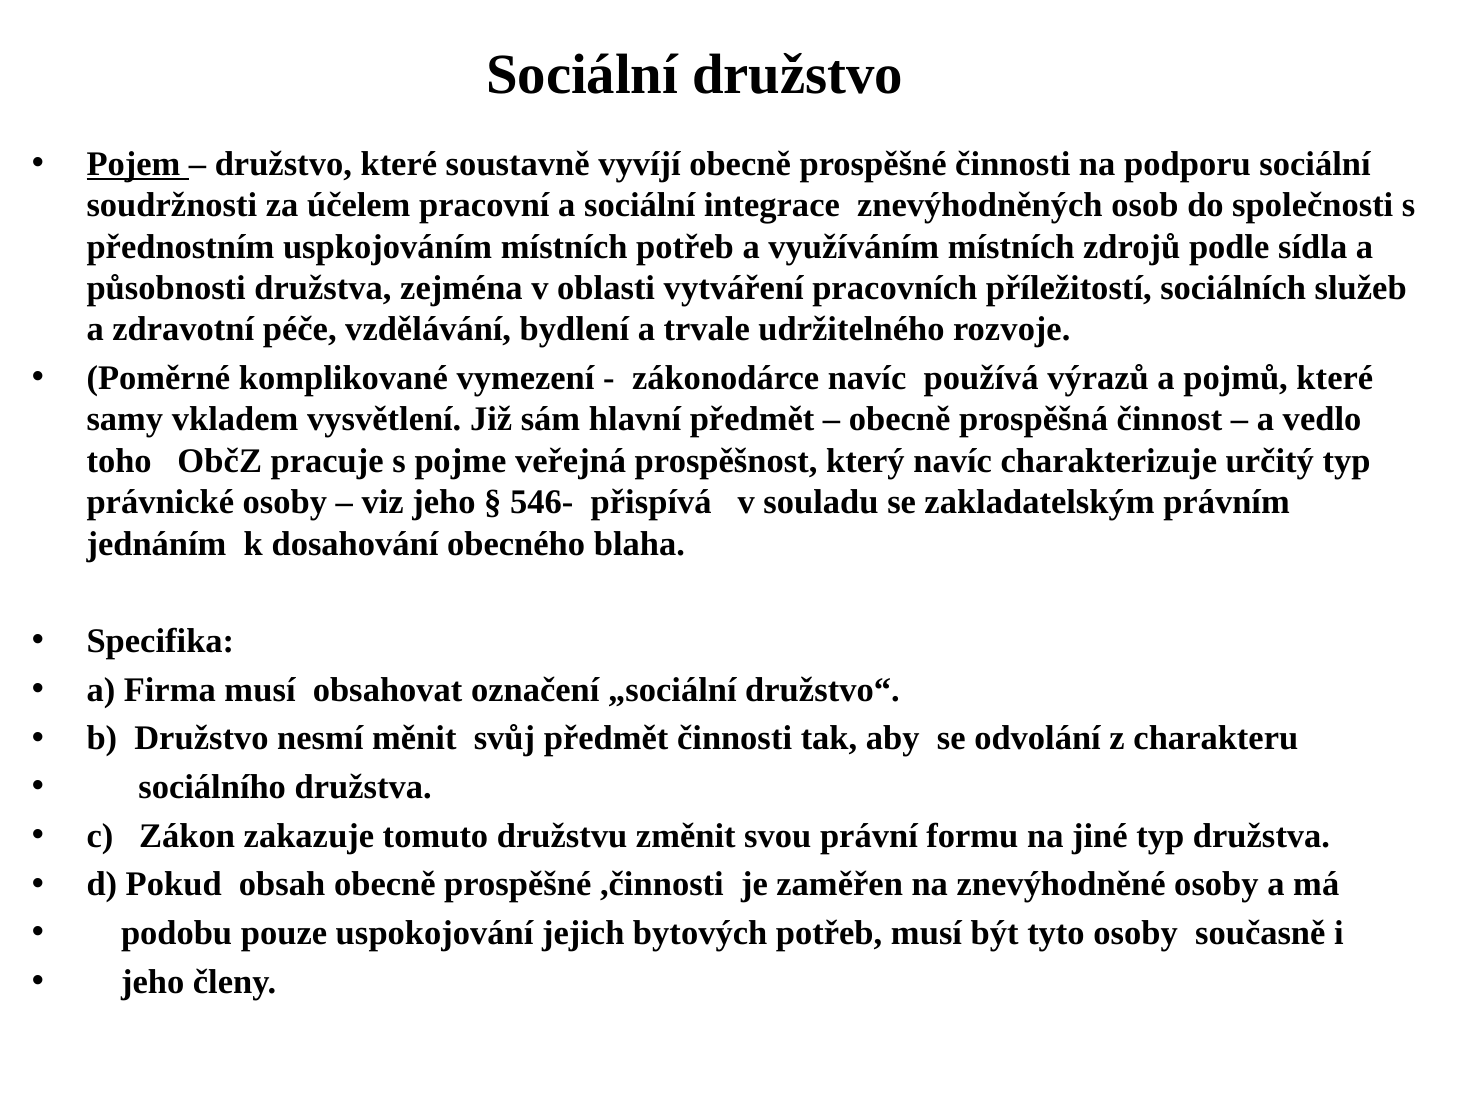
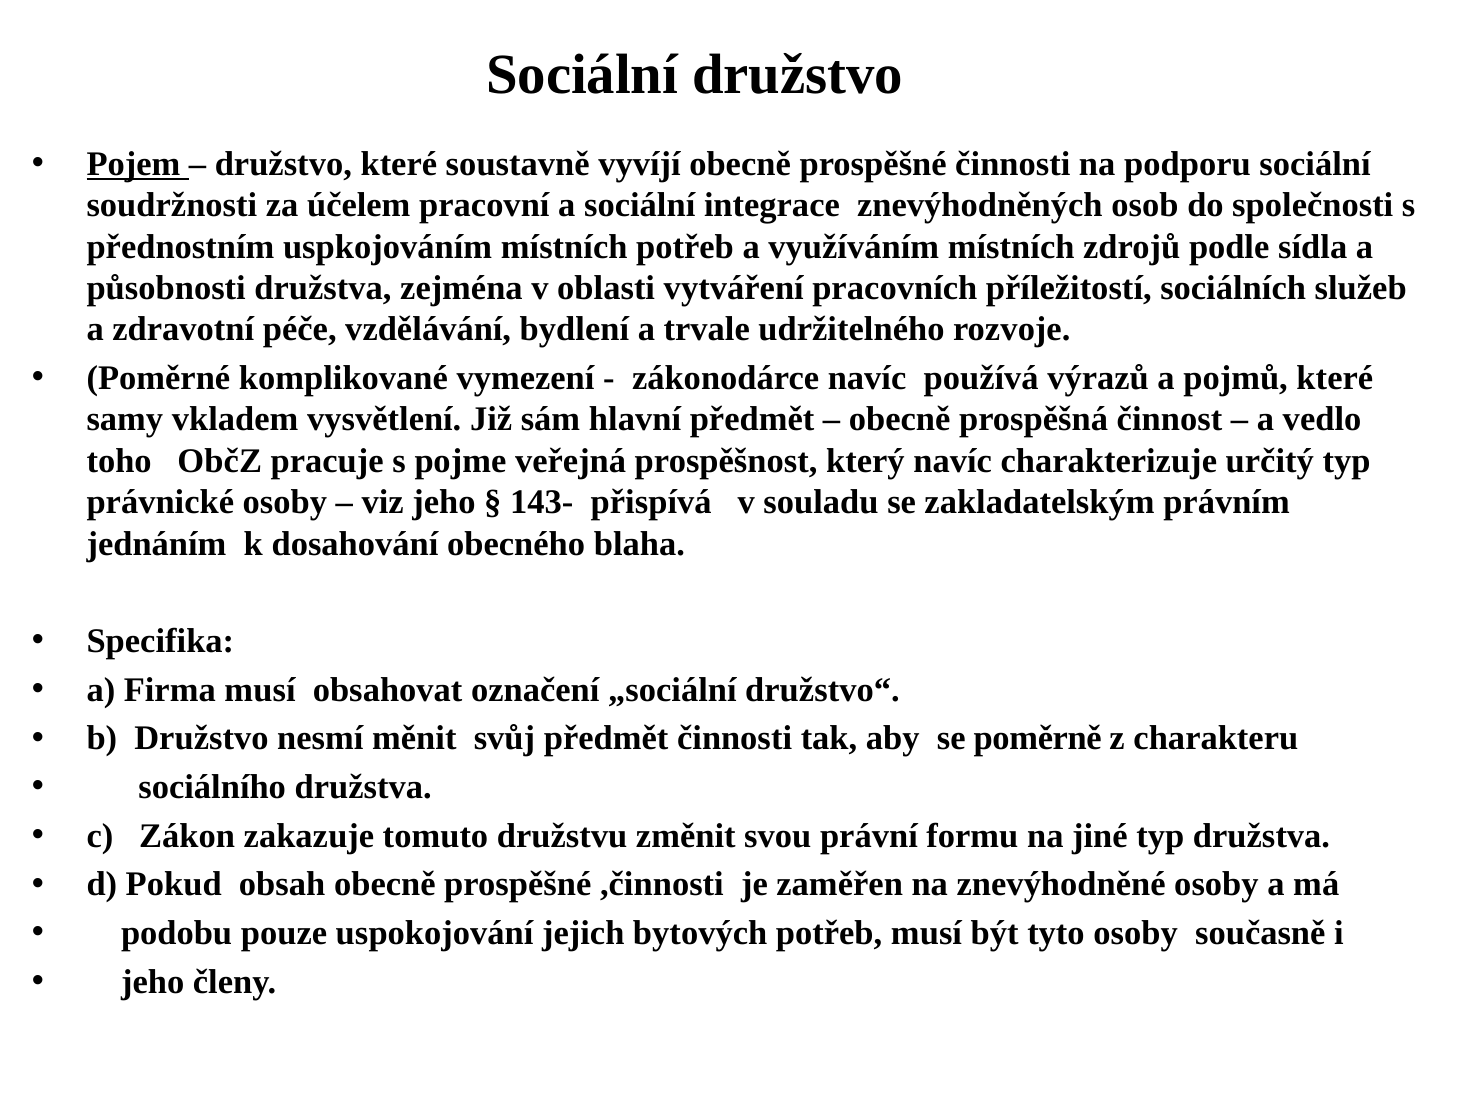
546-: 546- -> 143-
odvolání: odvolání -> poměrně
